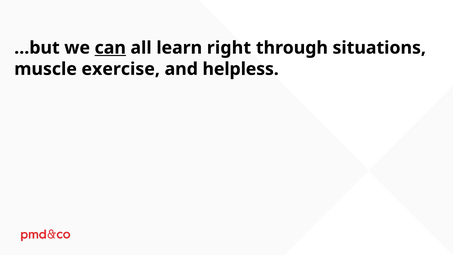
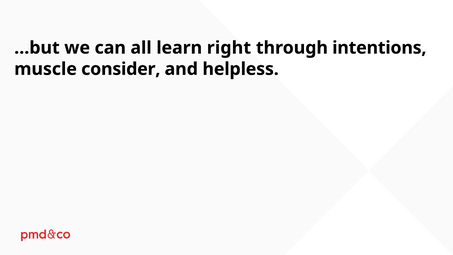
can underline: present -> none
situations: situations -> intentions
exercise: exercise -> consider
